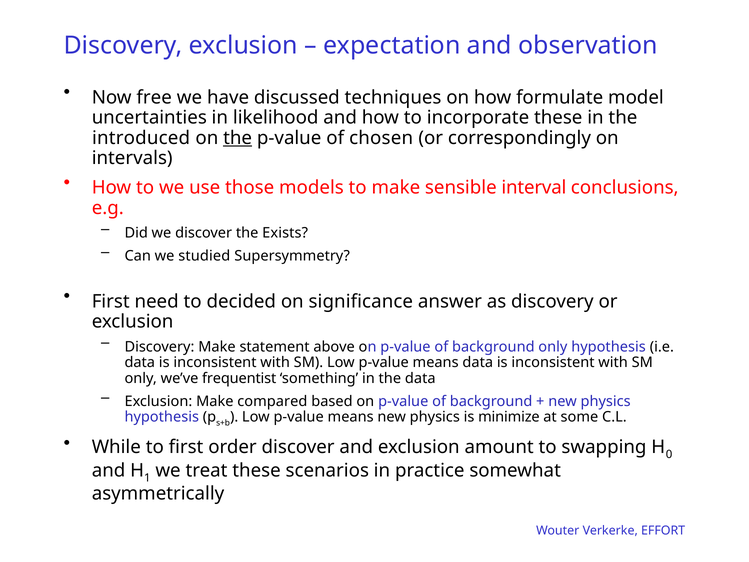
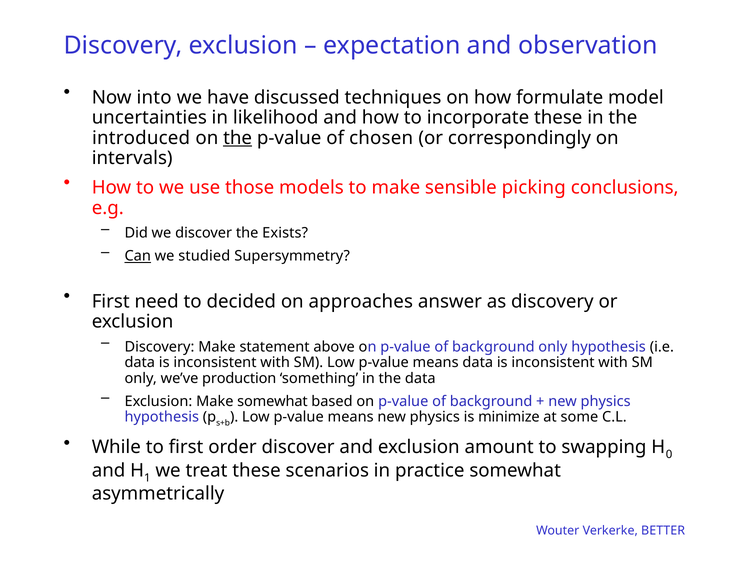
free: free -> into
interval: interval -> picking
Can underline: none -> present
significance: significance -> approaches
frequentist: frequentist -> production
Make compared: compared -> somewhat
EFFORT: EFFORT -> BETTER
